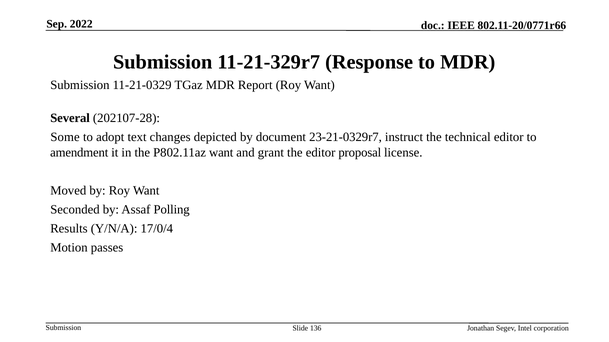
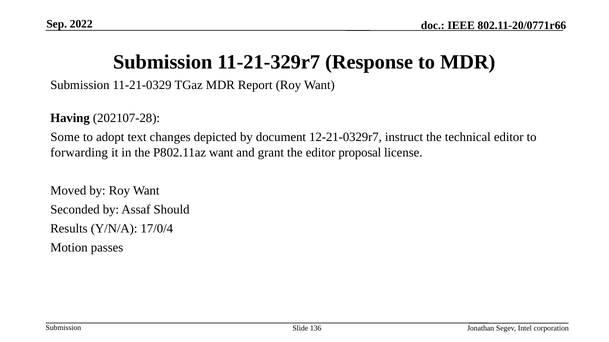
Several: Several -> Having
23-21-0329r7: 23-21-0329r7 -> 12-21-0329r7
amendment: amendment -> forwarding
Polling: Polling -> Should
